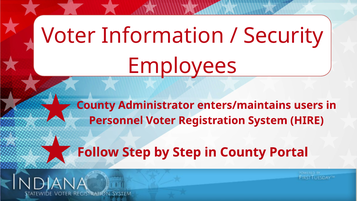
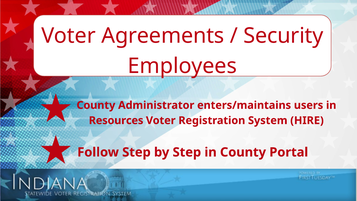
Information: Information -> Agreements
Personnel: Personnel -> Resources
